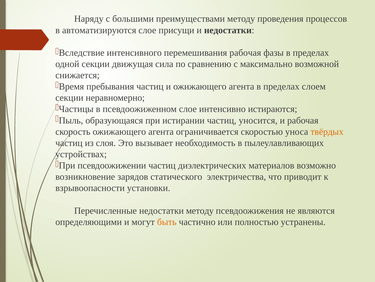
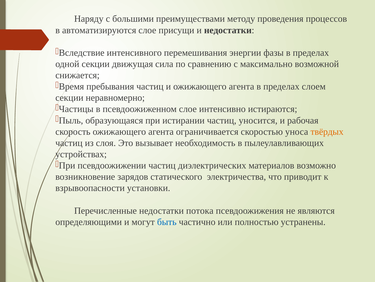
перемешивания рабочая: рабочая -> энергии
недостатки методу: методу -> потока
быть colour: orange -> blue
